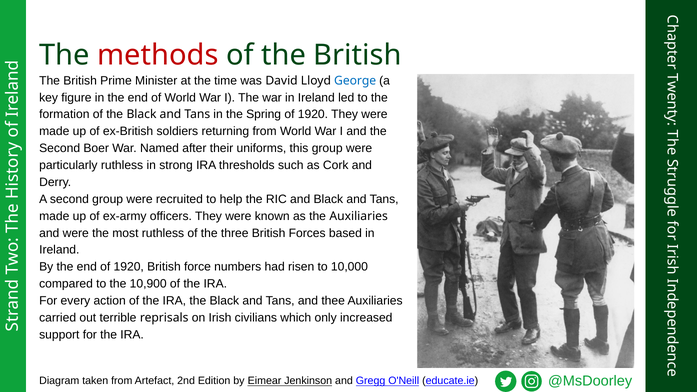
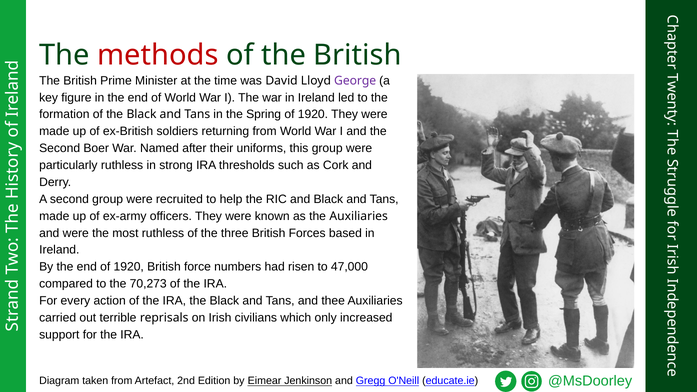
George colour: blue -> purple
10,000: 10,000 -> 47,000
10,900: 10,900 -> 70,273
